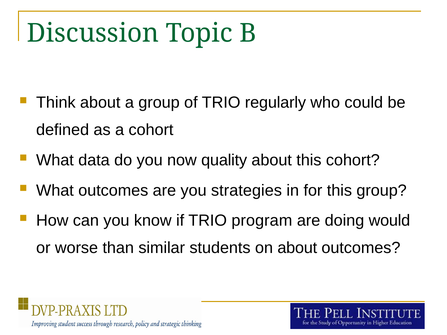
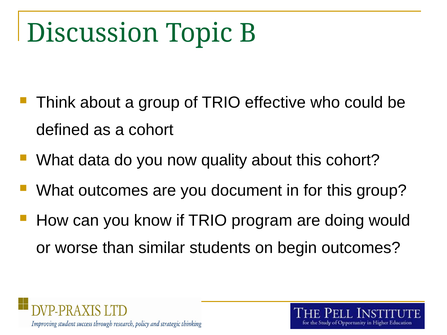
regularly: regularly -> effective
strategies: strategies -> document
on about: about -> begin
